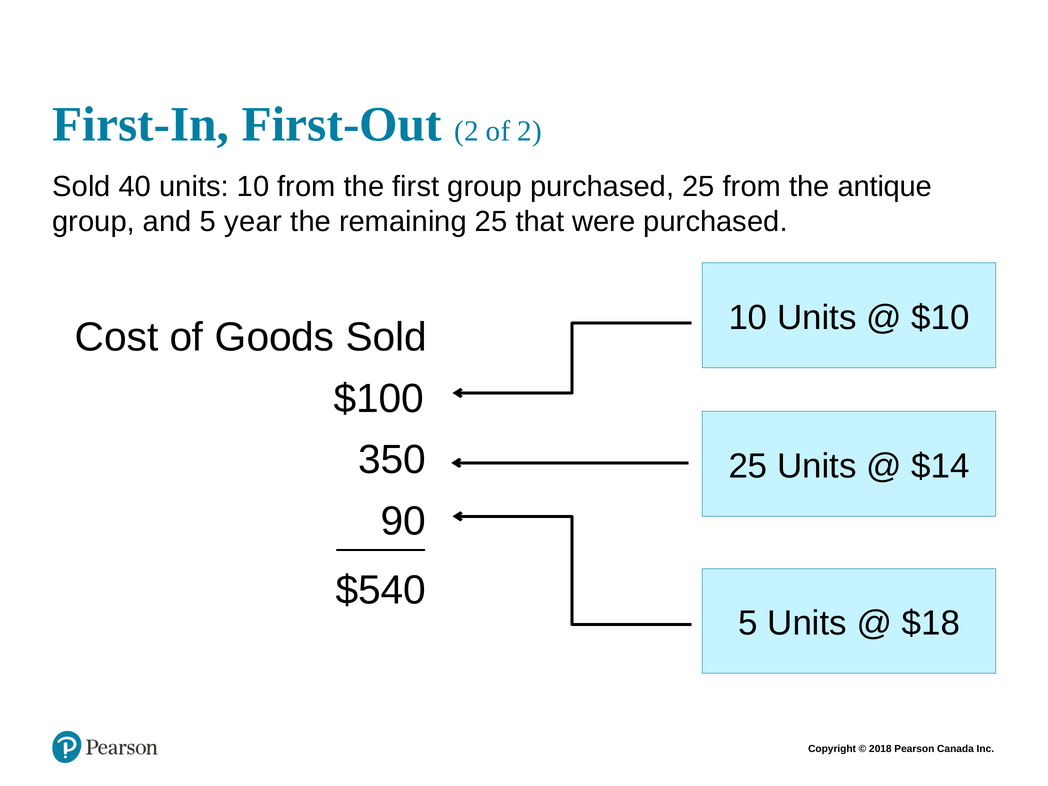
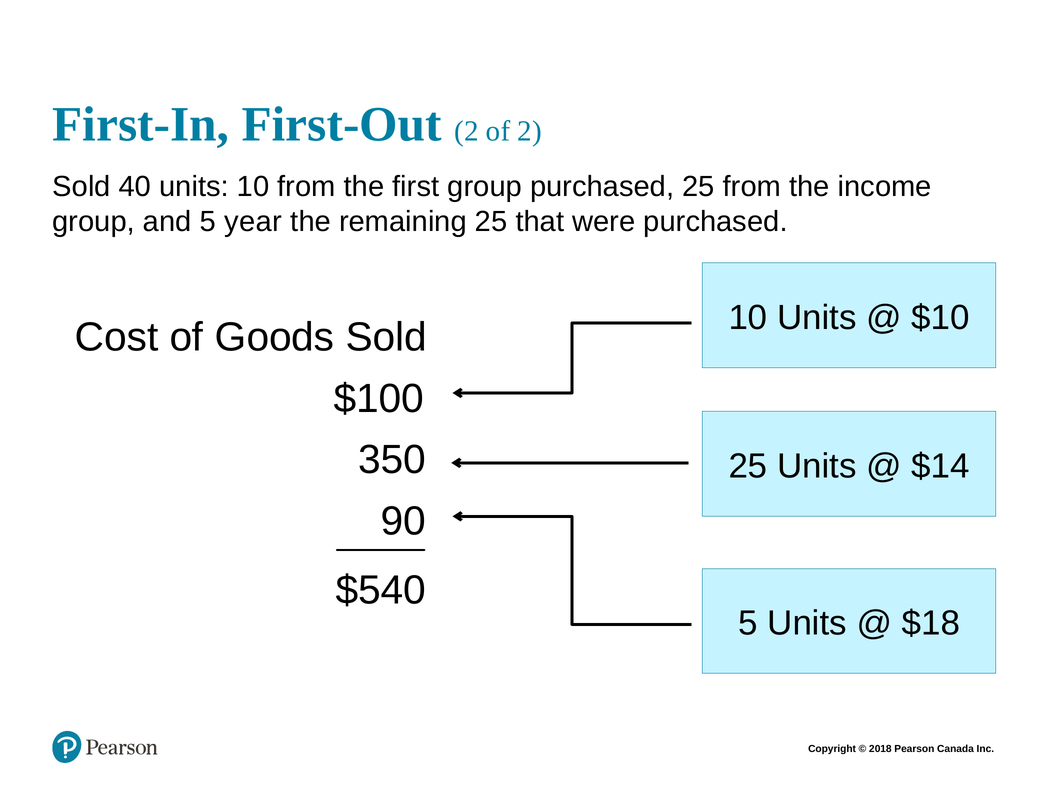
antique: antique -> income
